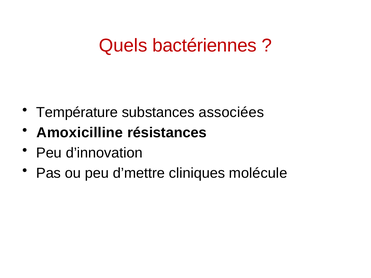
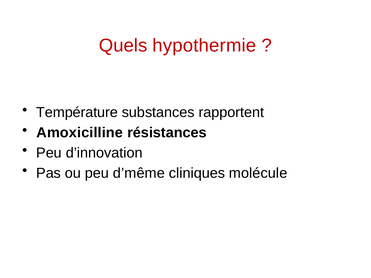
bactériennes: bactériennes -> hypothermie
associées: associées -> rapportent
d’mettre: d’mettre -> d’même
